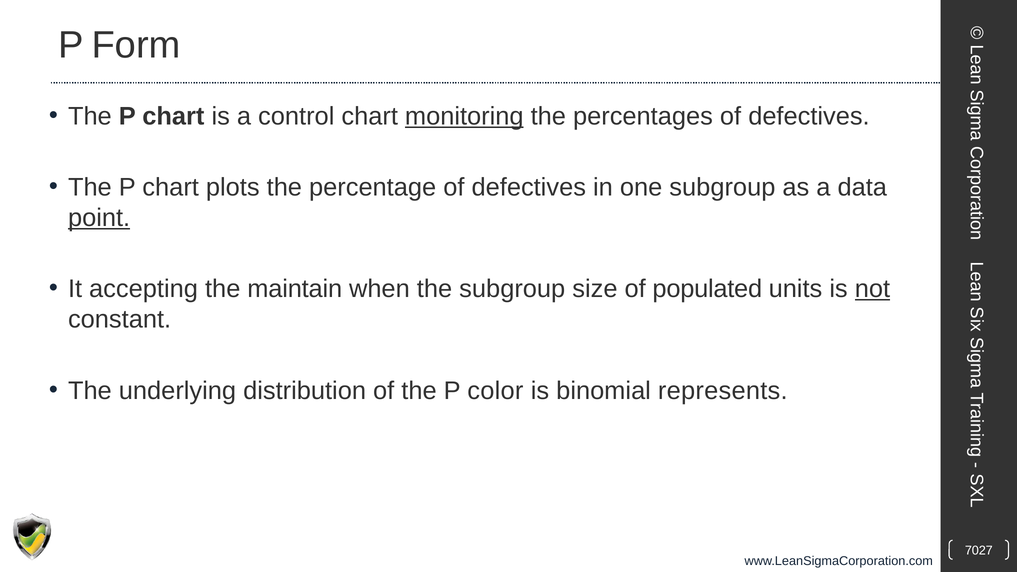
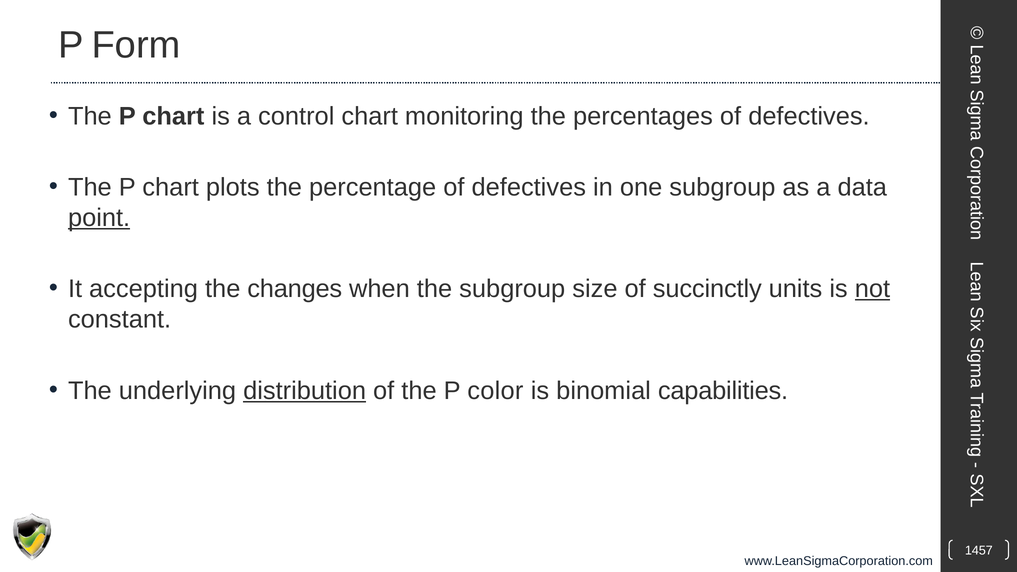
monitoring underline: present -> none
maintain: maintain -> changes
populated: populated -> succinctly
distribution underline: none -> present
represents: represents -> capabilities
7027: 7027 -> 1457
